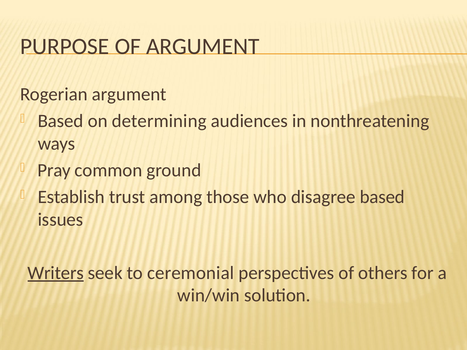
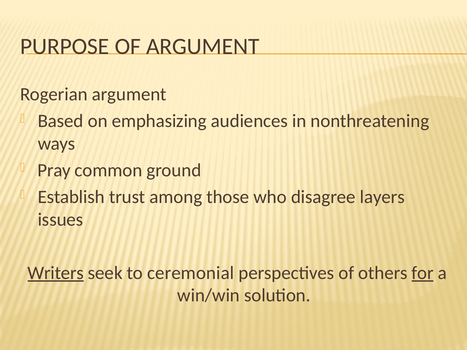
determining: determining -> emphasizing
disagree based: based -> layers
for underline: none -> present
